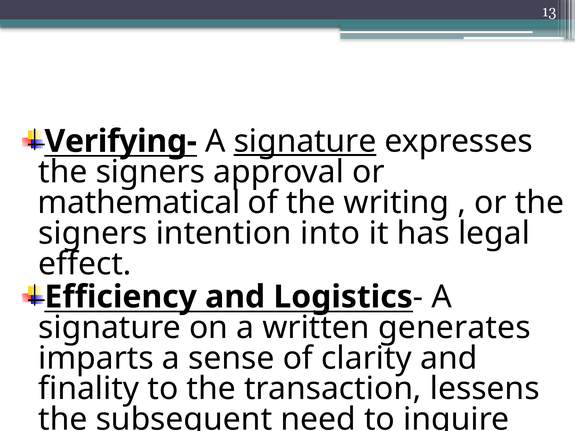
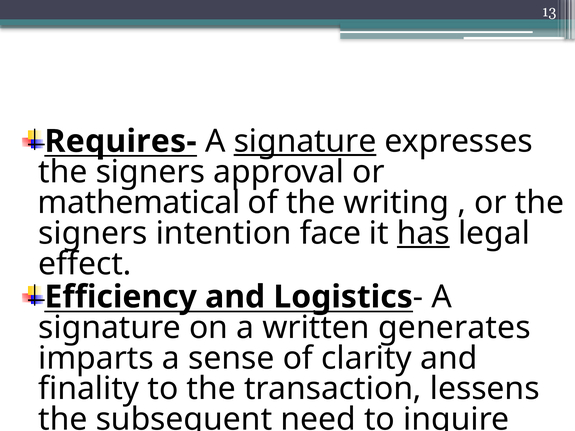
Verifying-: Verifying- -> Requires-
intention into: into -> face
has underline: none -> present
